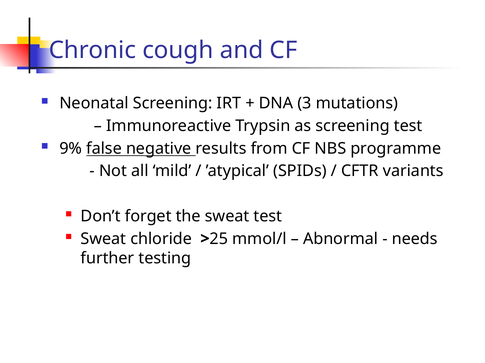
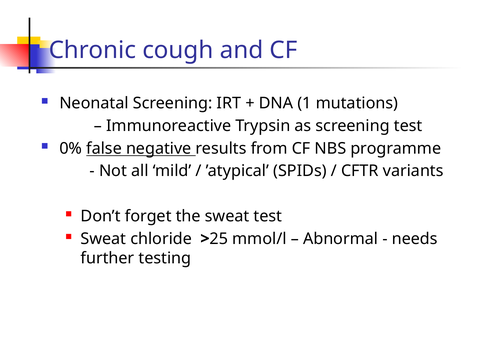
3: 3 -> 1
9%: 9% -> 0%
